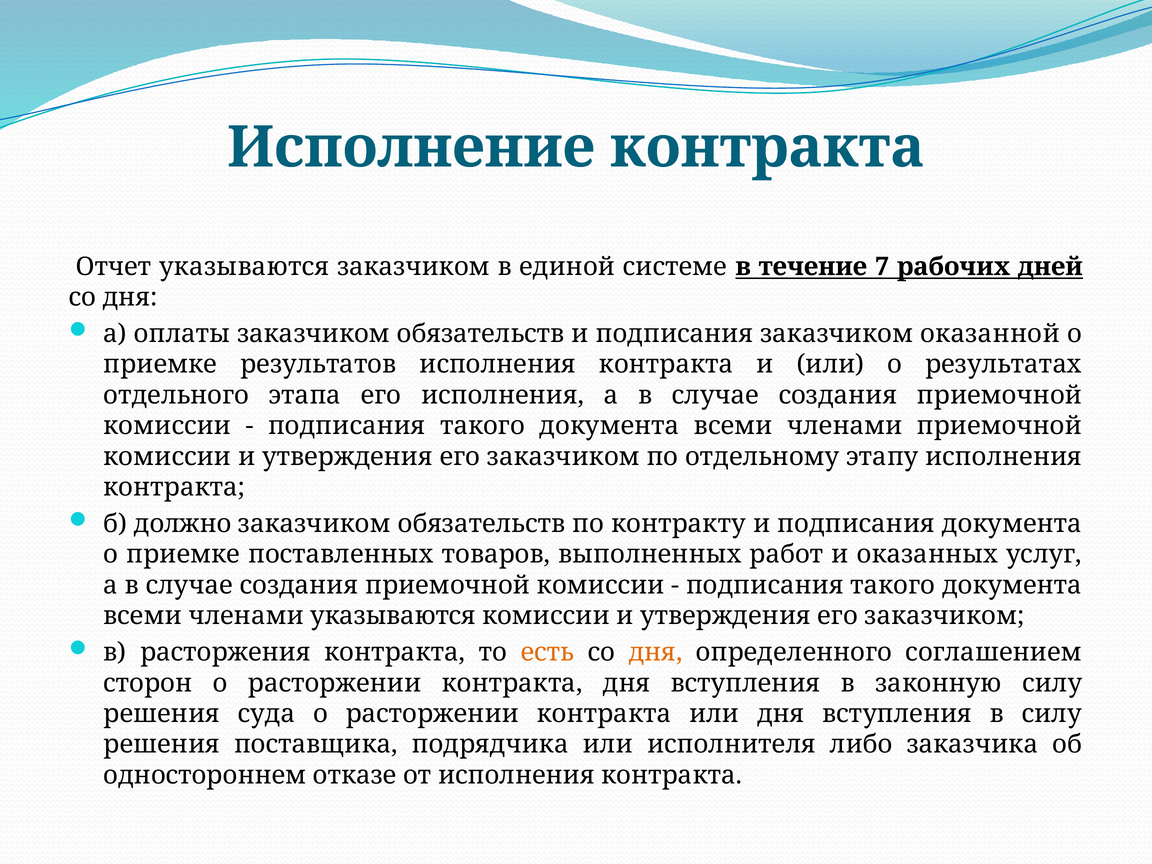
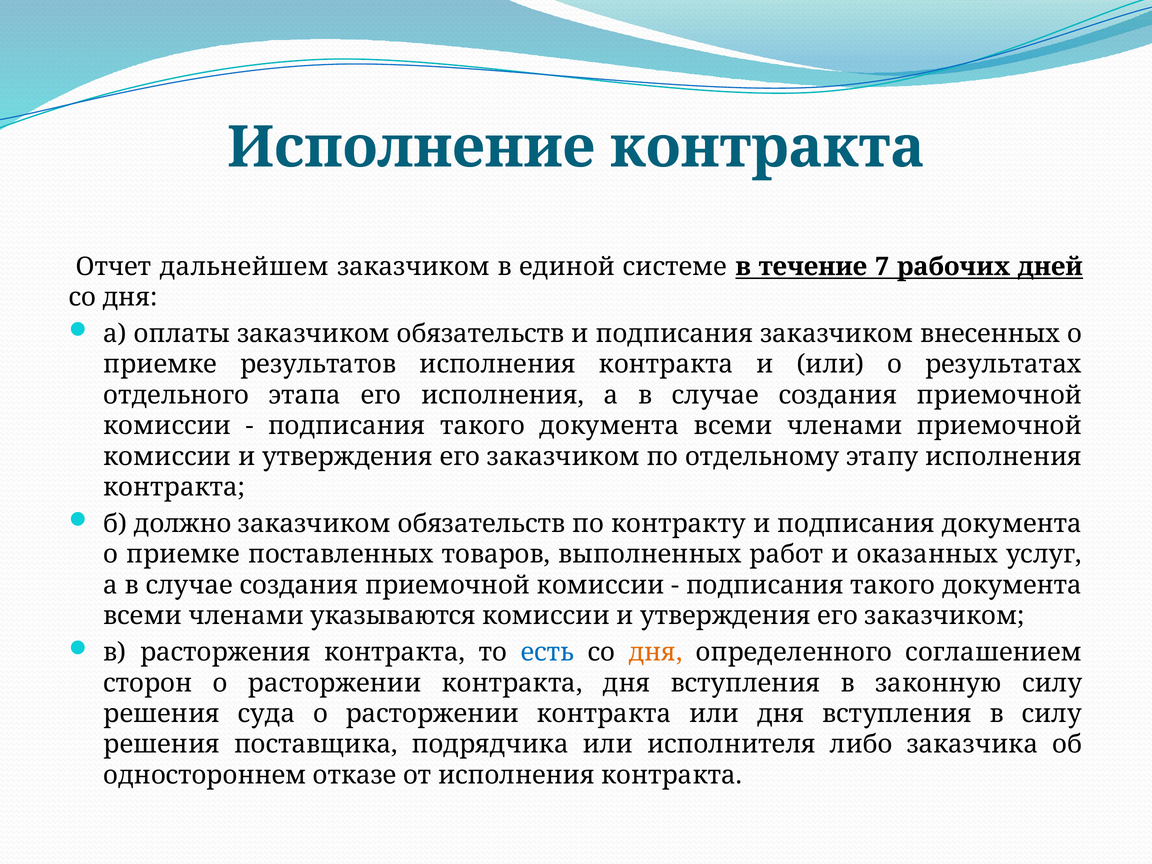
Отчет указываются: указываются -> дальнейшем
оказанной: оказанной -> внесенных
есть colour: orange -> blue
